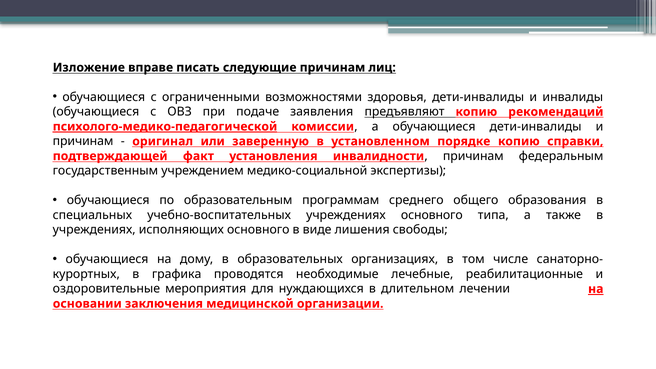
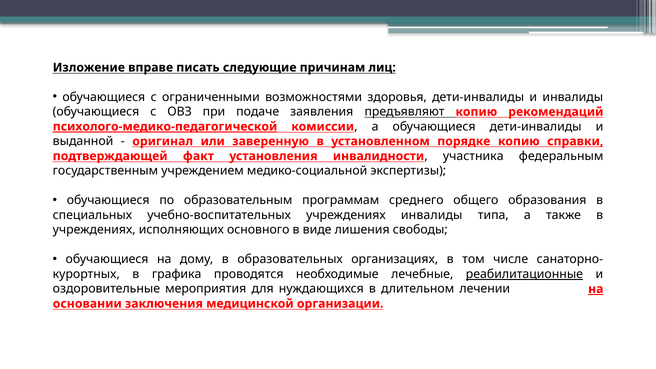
причинам at (83, 141): причинам -> выданной
причинам at (473, 156): причинам -> участника
учреждениях основного: основного -> инвалиды
реабилитационные underline: none -> present
